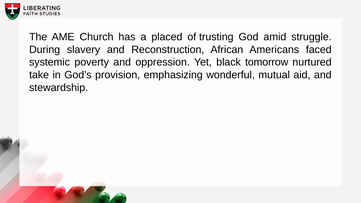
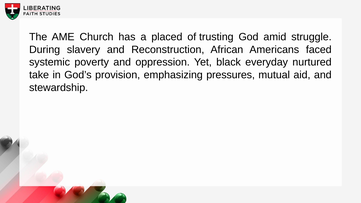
tomorrow: tomorrow -> everyday
emphasizing wonderful: wonderful -> pressures
